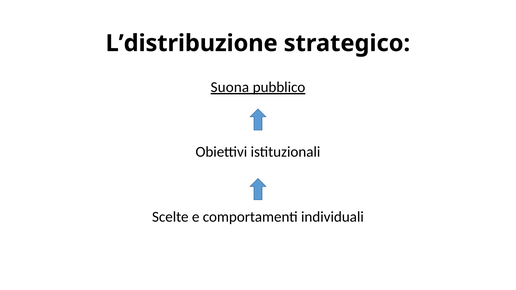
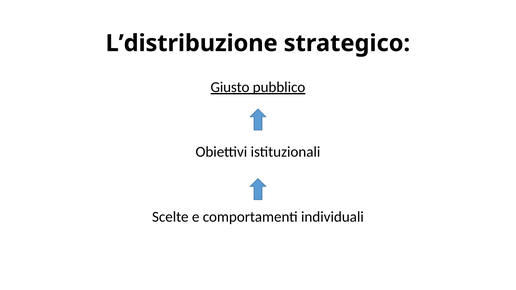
Suona: Suona -> Giusto
